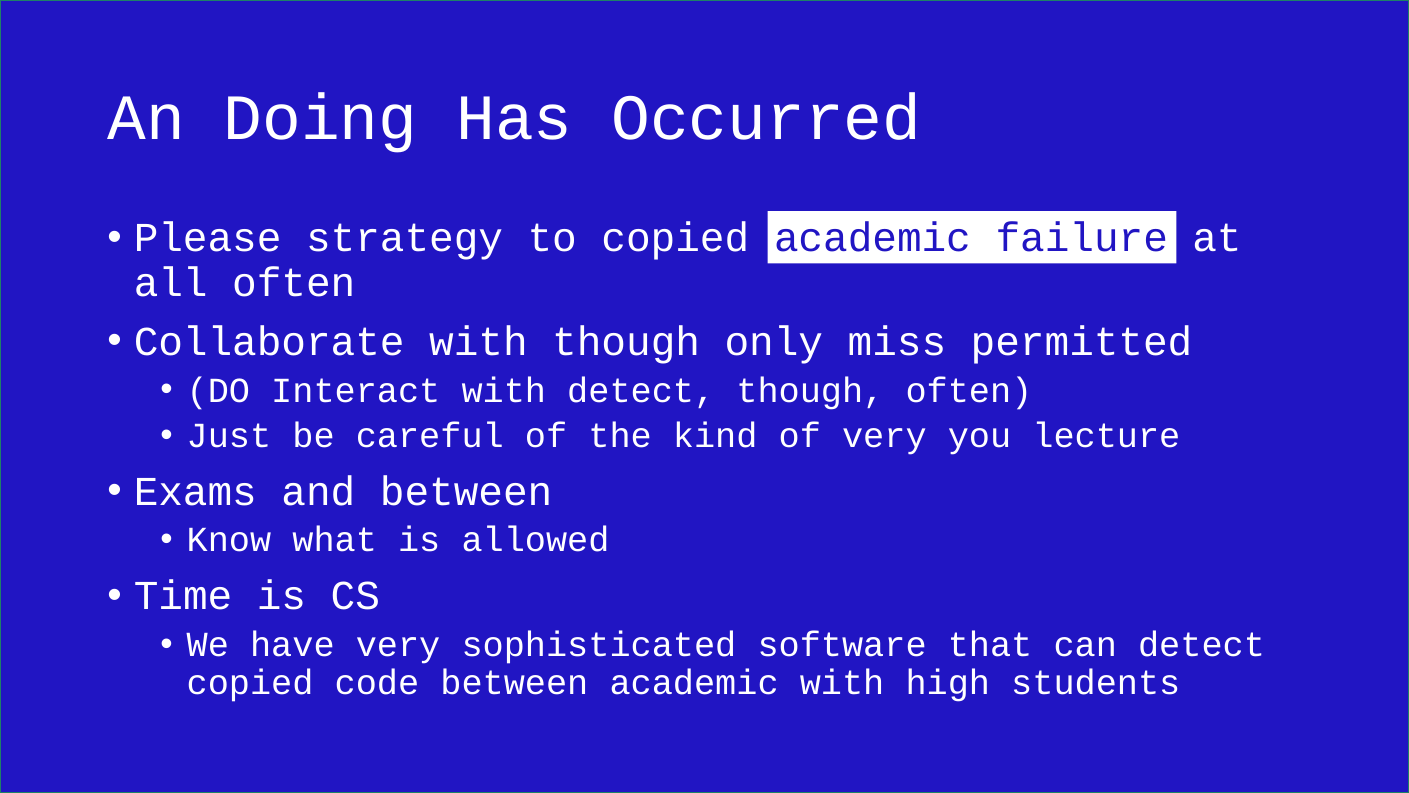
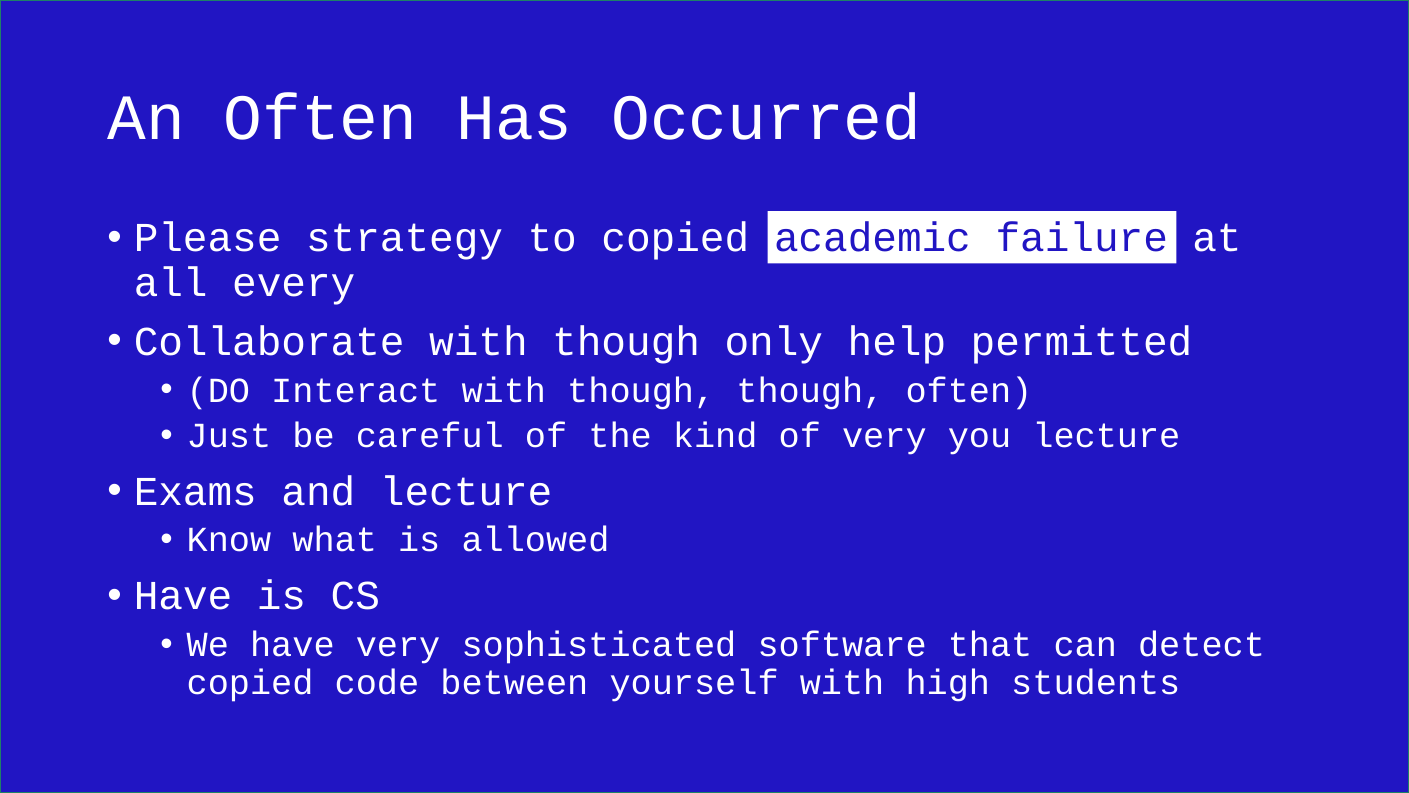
An Doing: Doing -> Often
all often: often -> every
miss: miss -> help
Interact with detect: detect -> though
and between: between -> lecture
Time at (183, 596): Time -> Have
between academic: academic -> yourself
